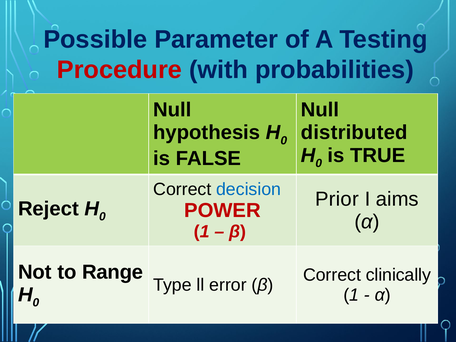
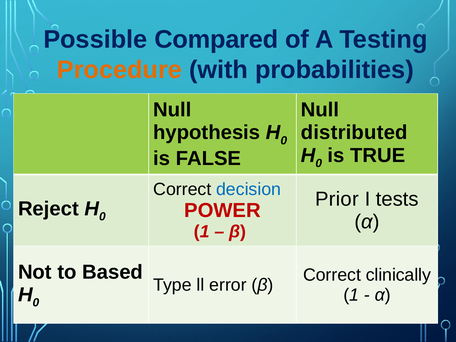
Parameter: Parameter -> Compared
Procedure colour: red -> orange
aims: aims -> tests
Range: Range -> Based
